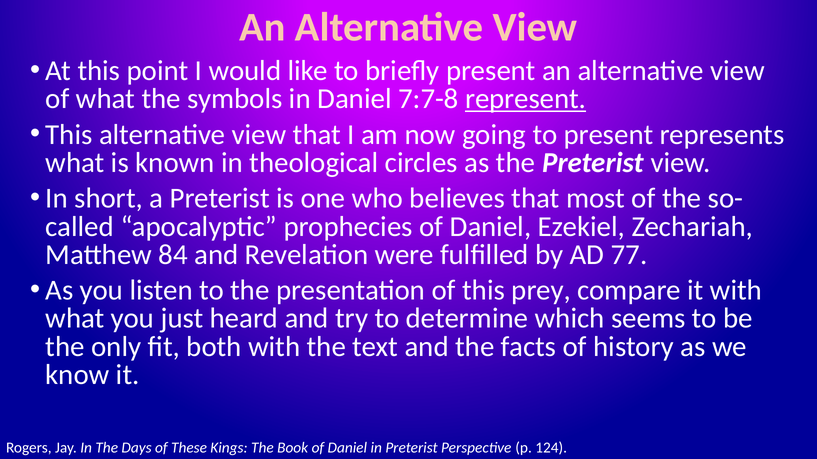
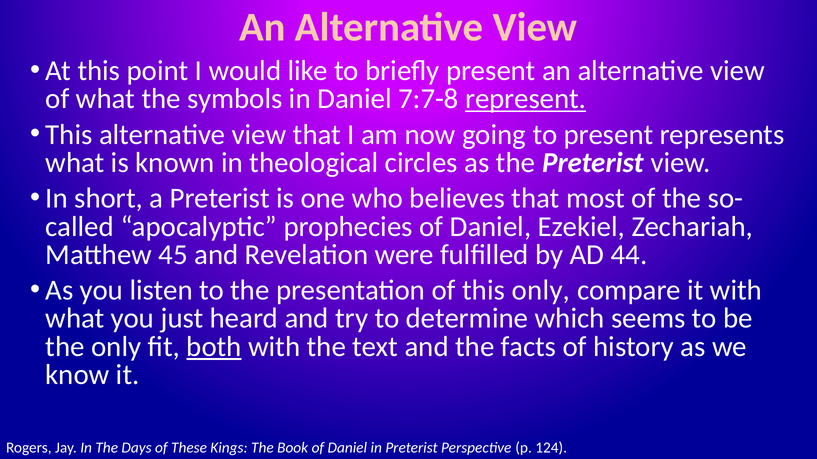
84: 84 -> 45
77: 77 -> 44
this prey: prey -> only
both underline: none -> present
